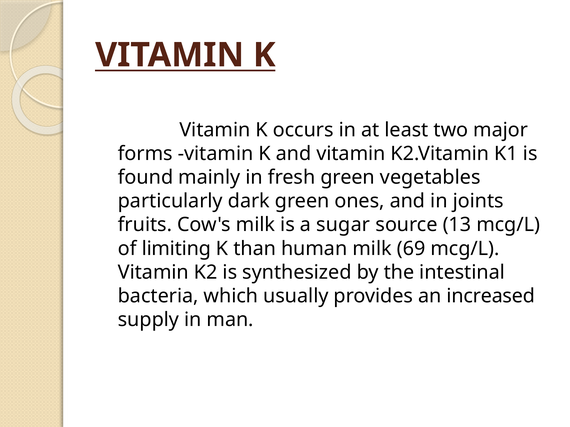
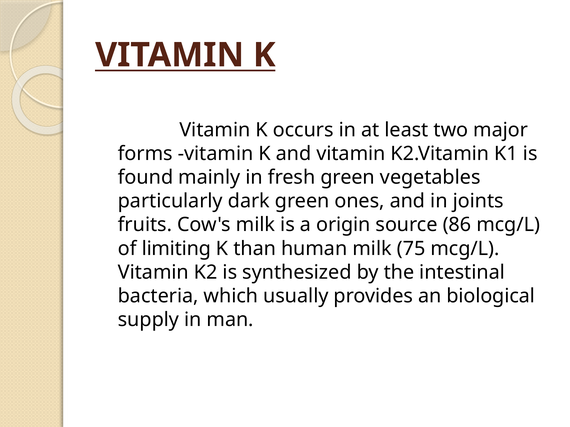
sugar: sugar -> origin
13: 13 -> 86
69: 69 -> 75
increased: increased -> biological
